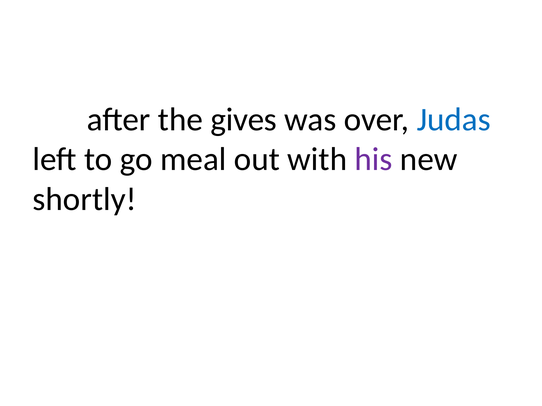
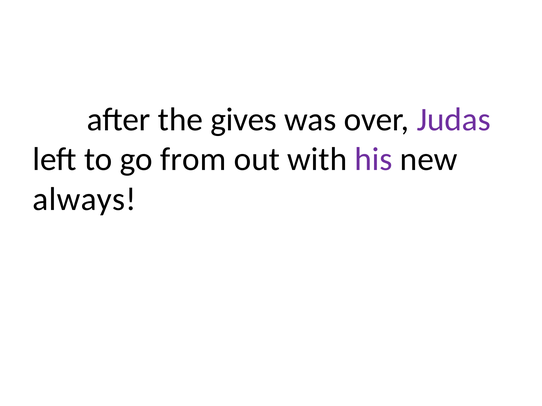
Judas colour: blue -> purple
meal: meal -> from
shortly: shortly -> always
